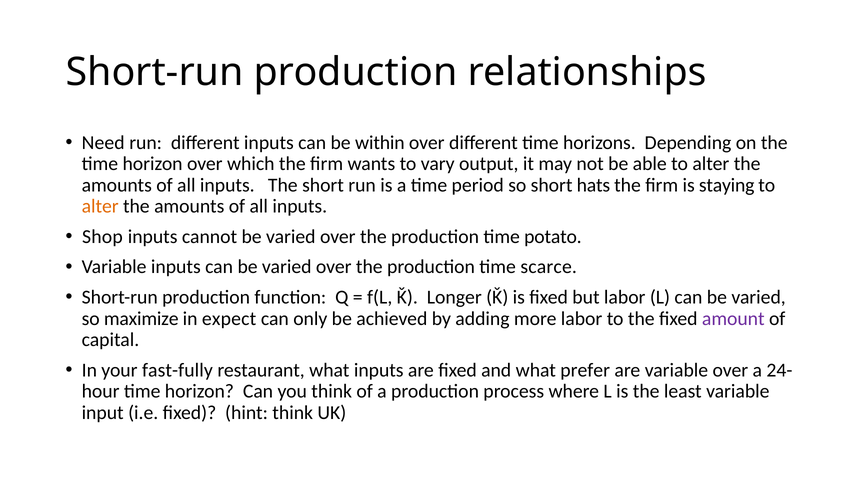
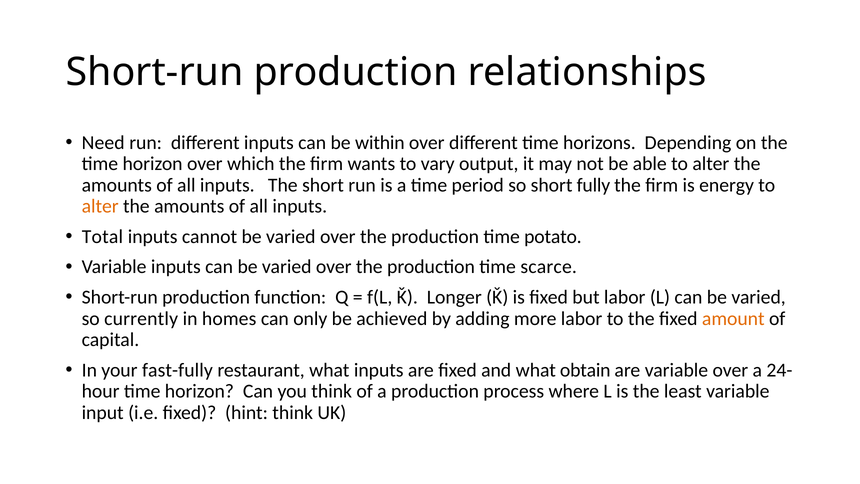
hats: hats -> fully
staying: staying -> energy
Shop: Shop -> Total
maximize: maximize -> currently
expect: expect -> homes
amount colour: purple -> orange
prefer: prefer -> obtain
